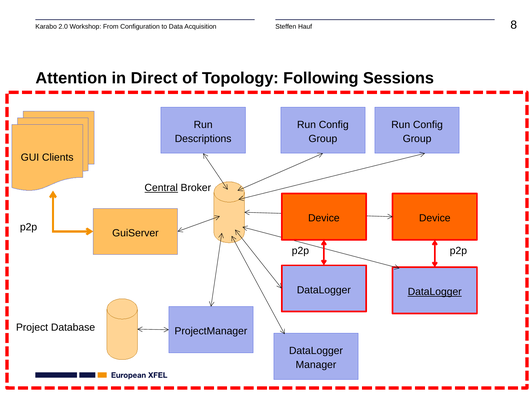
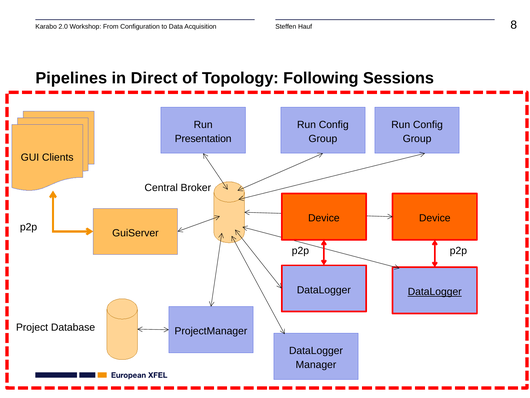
Attention: Attention -> Pipelines
Descriptions: Descriptions -> Presentation
Central underline: present -> none
